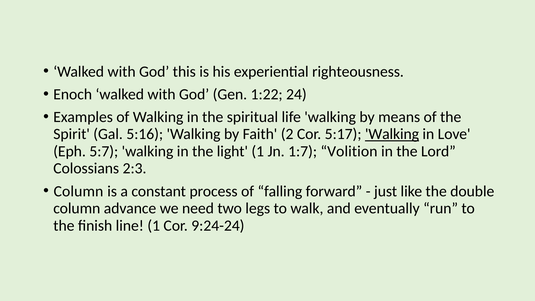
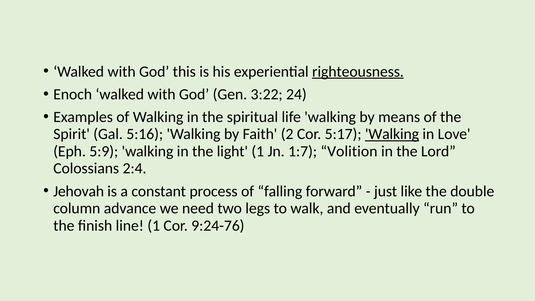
righteousness underline: none -> present
1:22: 1:22 -> 3:22
5:7: 5:7 -> 5:9
2:3: 2:3 -> 2:4
Column at (78, 191): Column -> Jehovah
9:24-24: 9:24-24 -> 9:24-76
